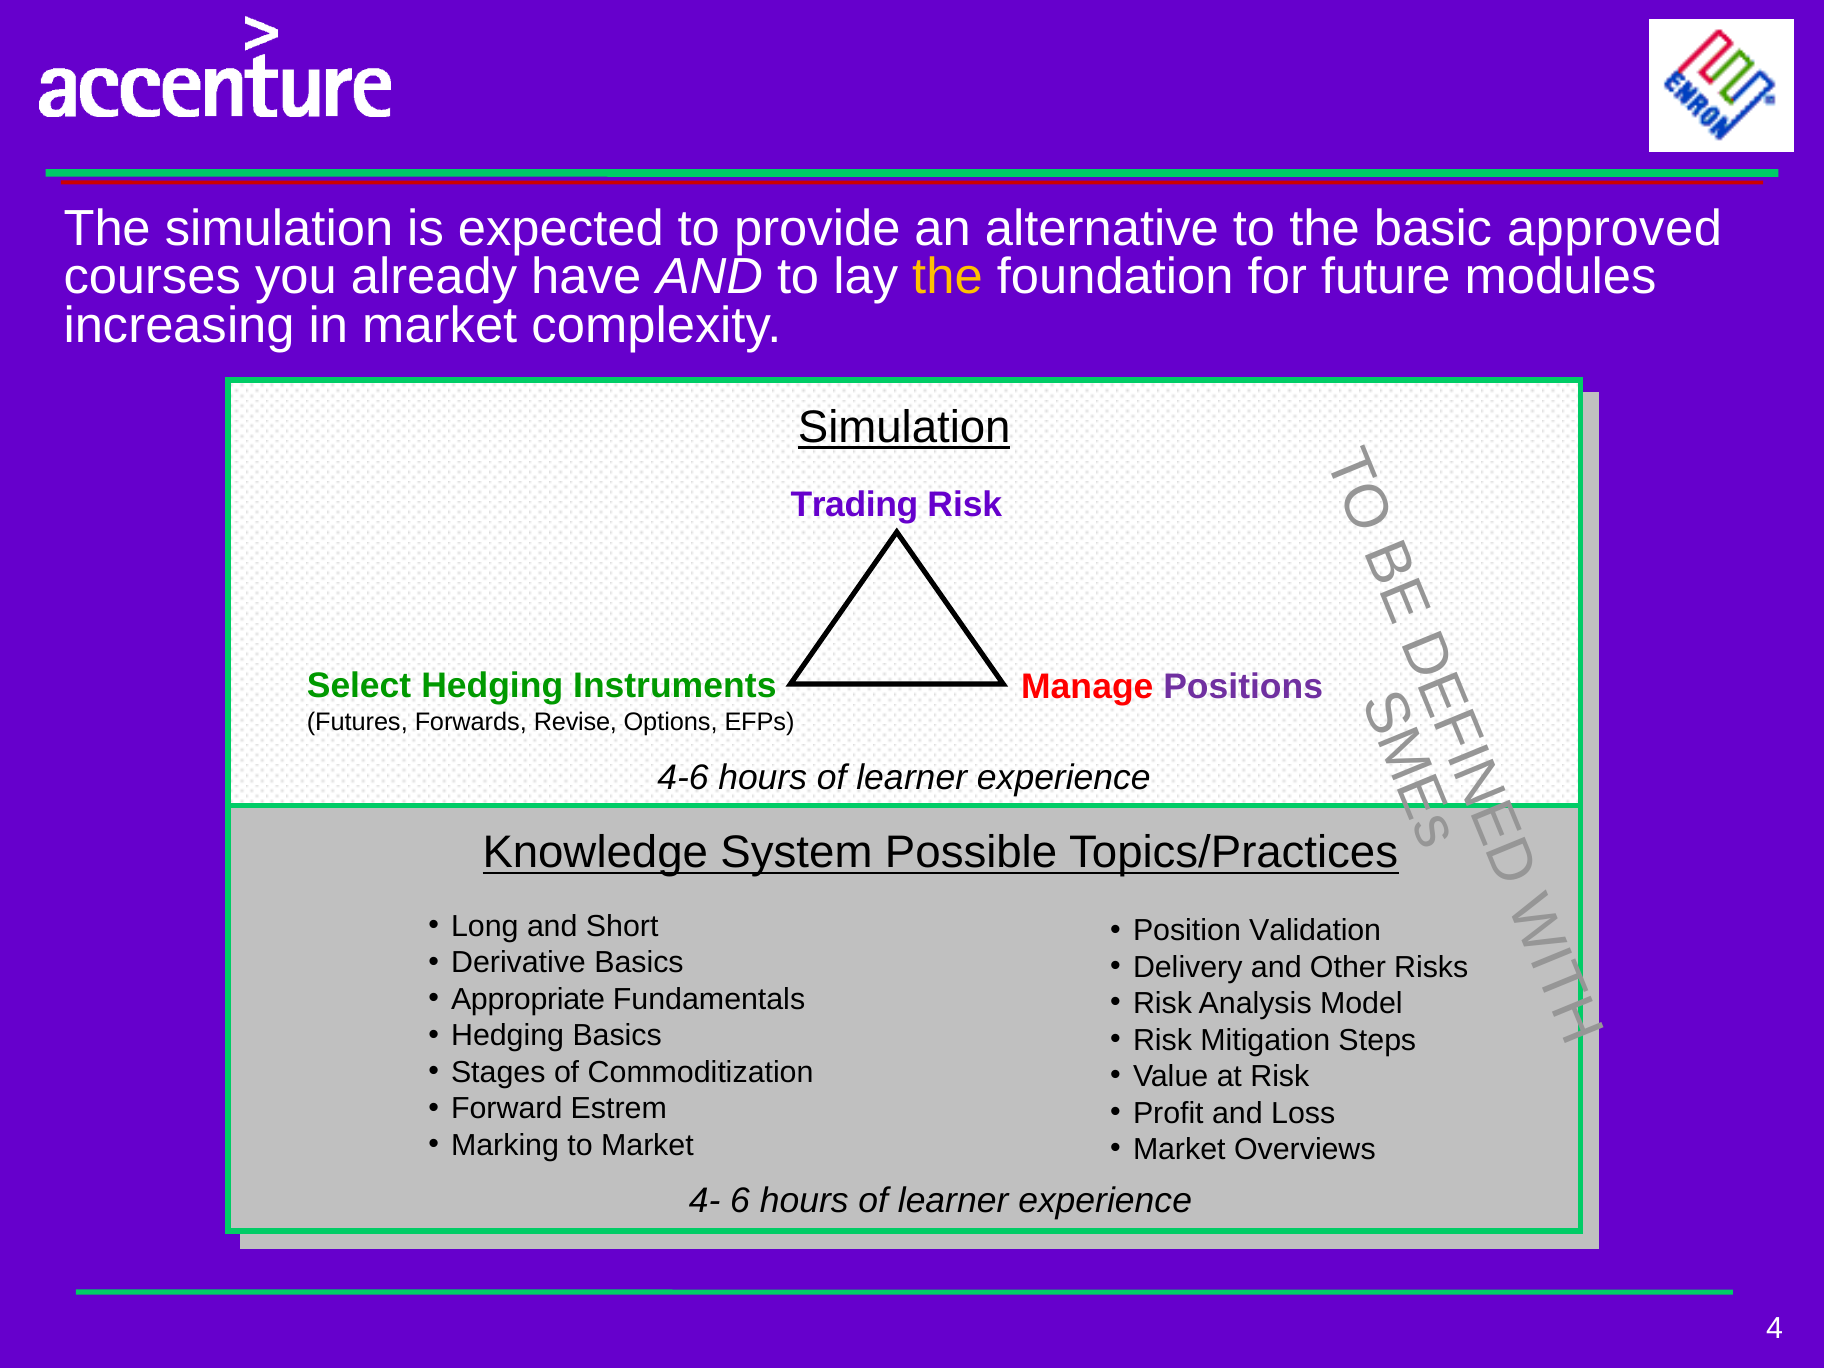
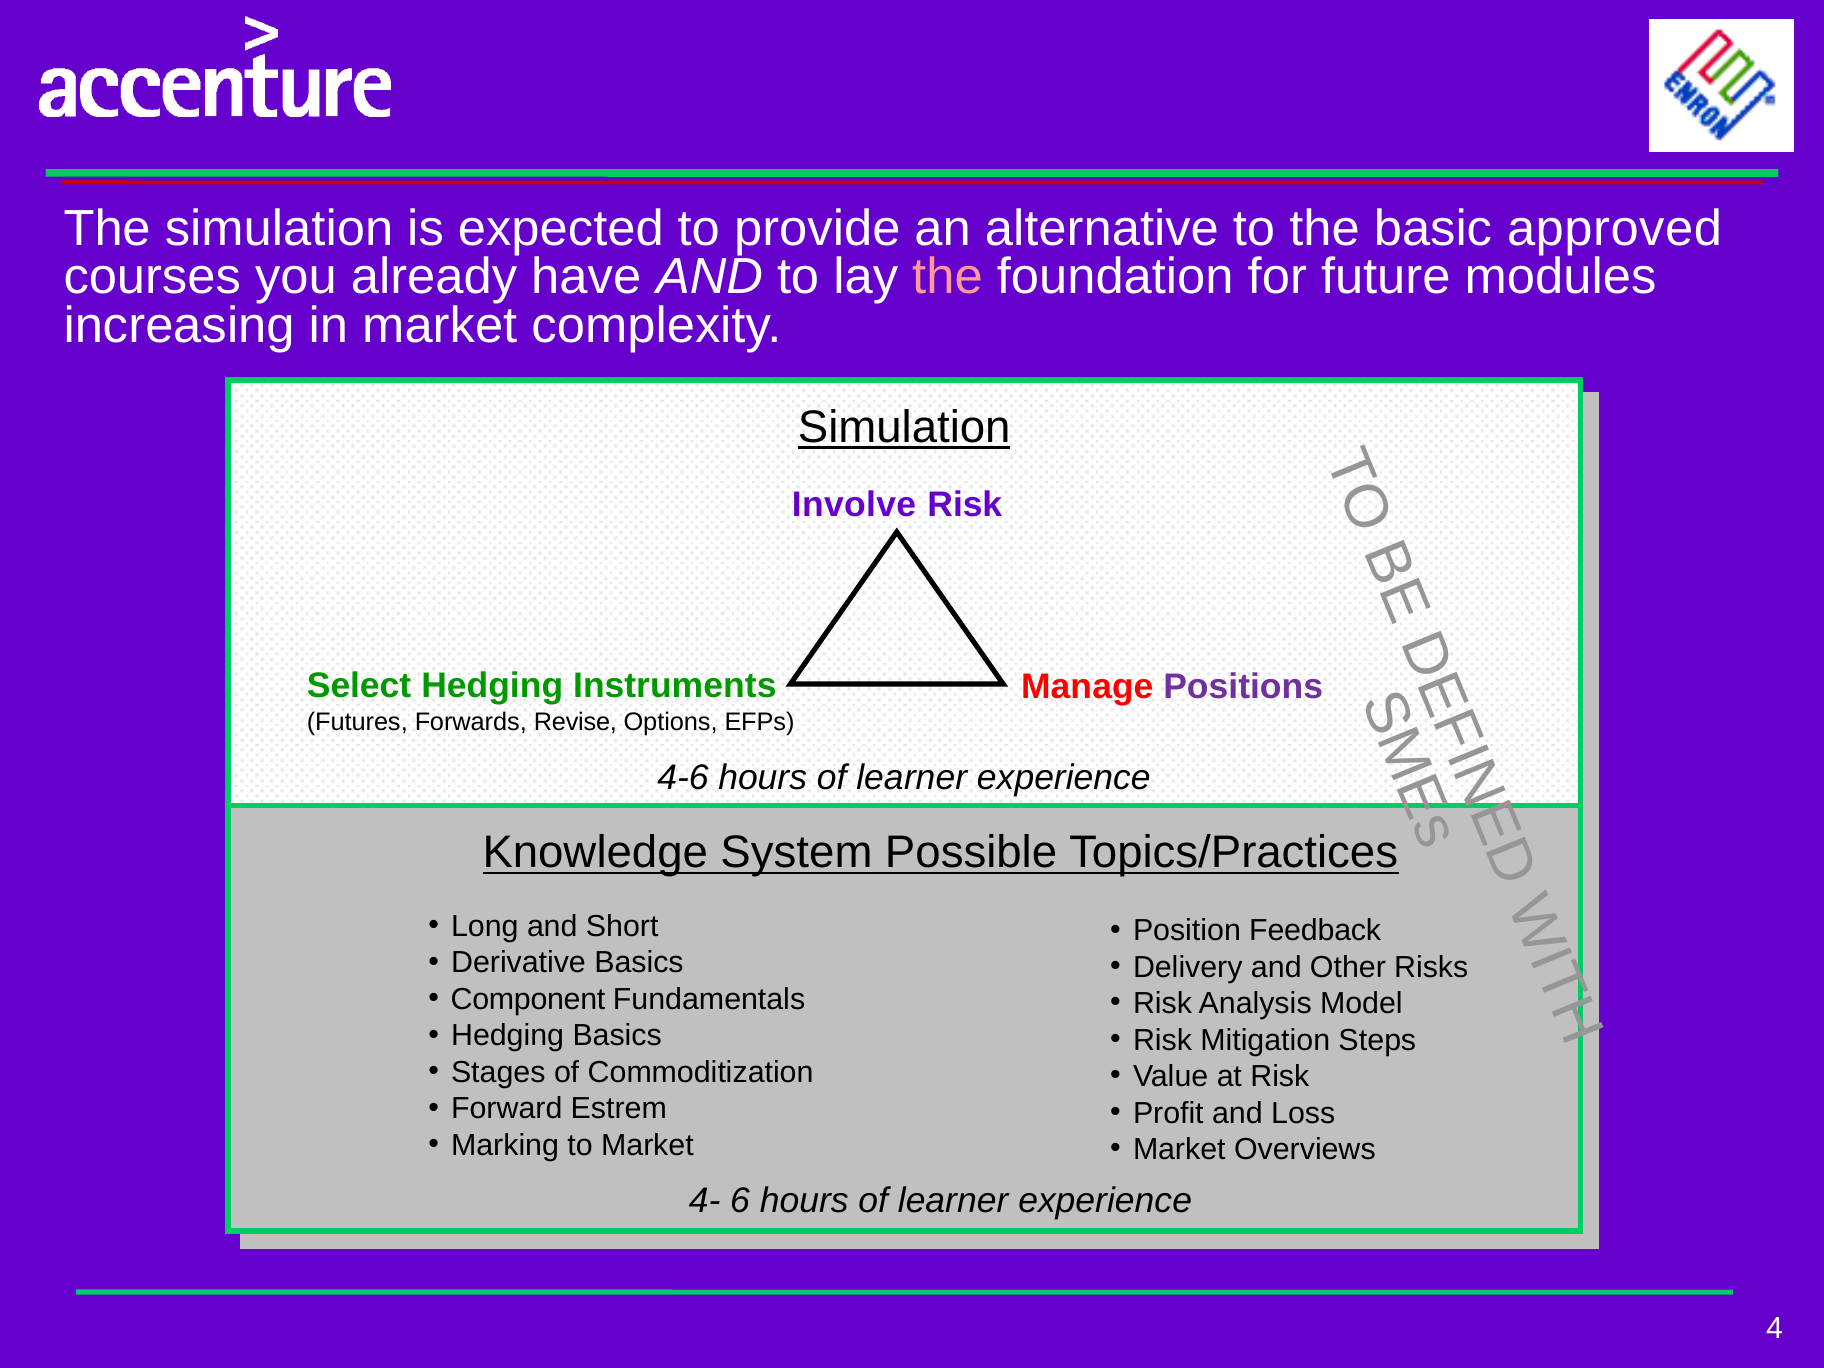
the at (947, 277) colour: yellow -> pink
Trading: Trading -> Involve
Validation: Validation -> Feedback
Appropriate: Appropriate -> Component
